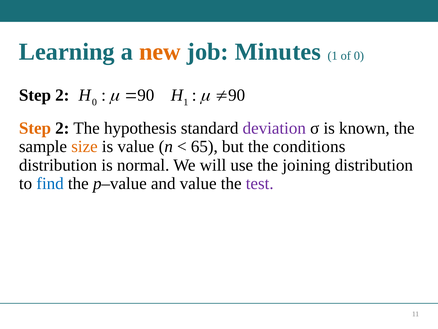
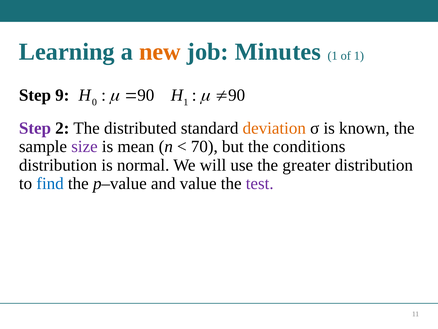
of 0: 0 -> 1
2 at (62, 95): 2 -> 9
Step at (35, 128) colour: orange -> purple
hypothesis: hypothesis -> distributed
deviation colour: purple -> orange
size colour: orange -> purple
is value: value -> mean
65: 65 -> 70
joining: joining -> greater
